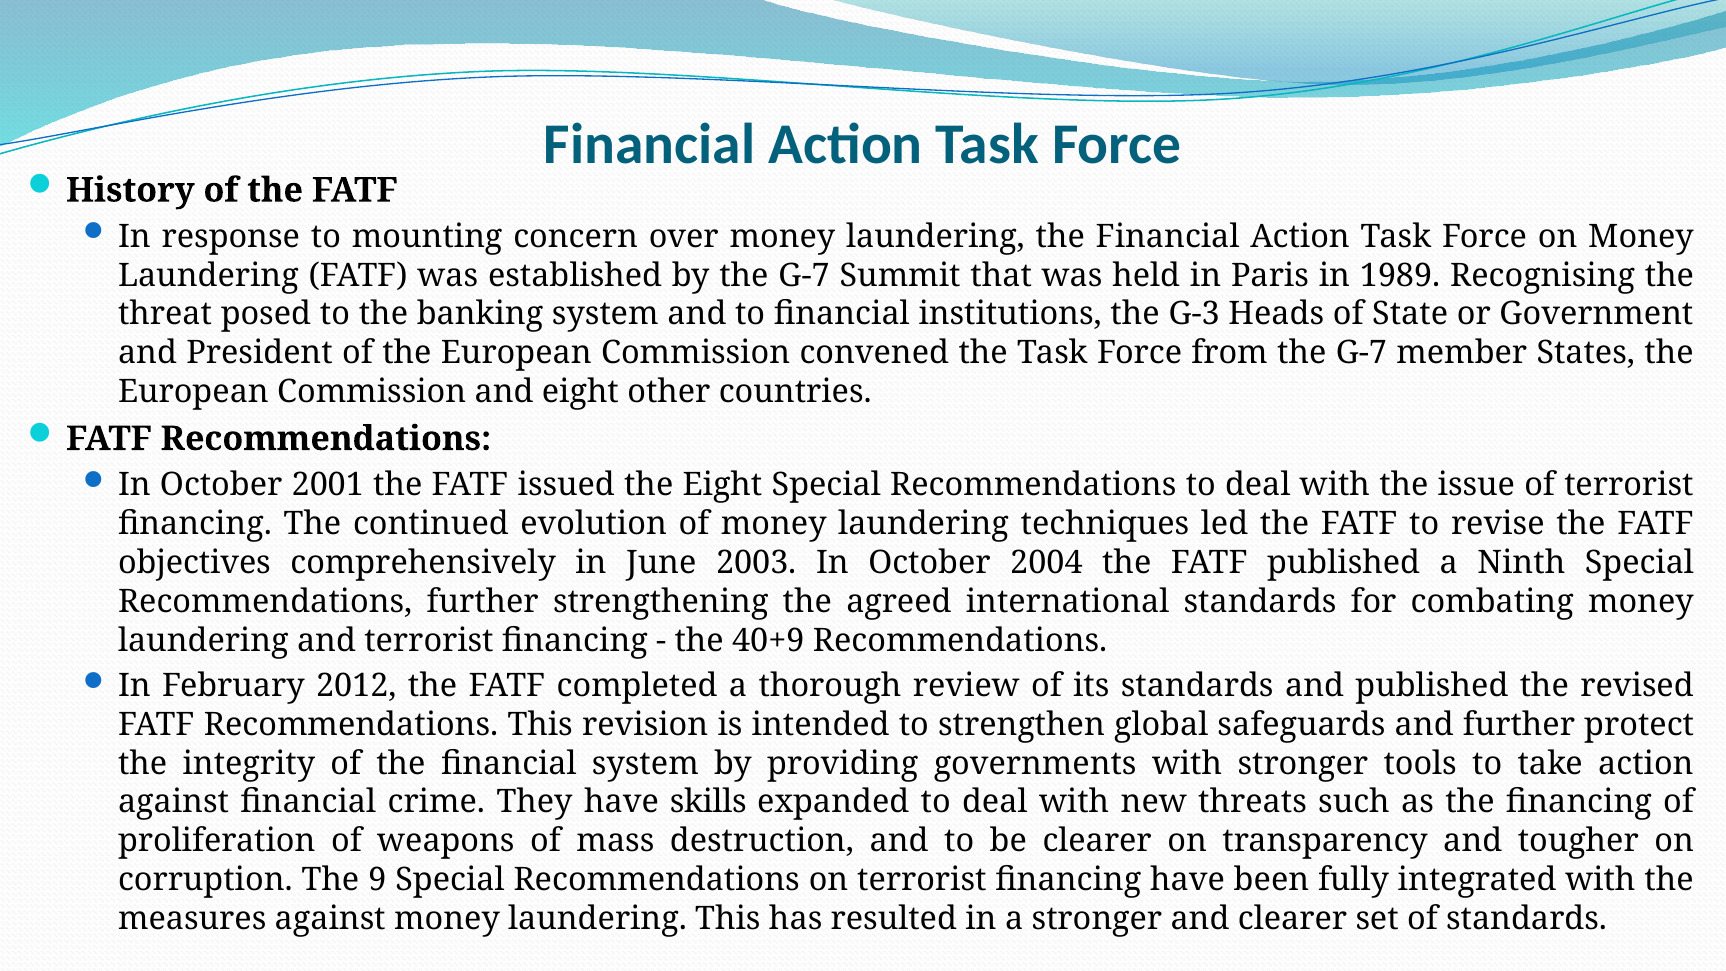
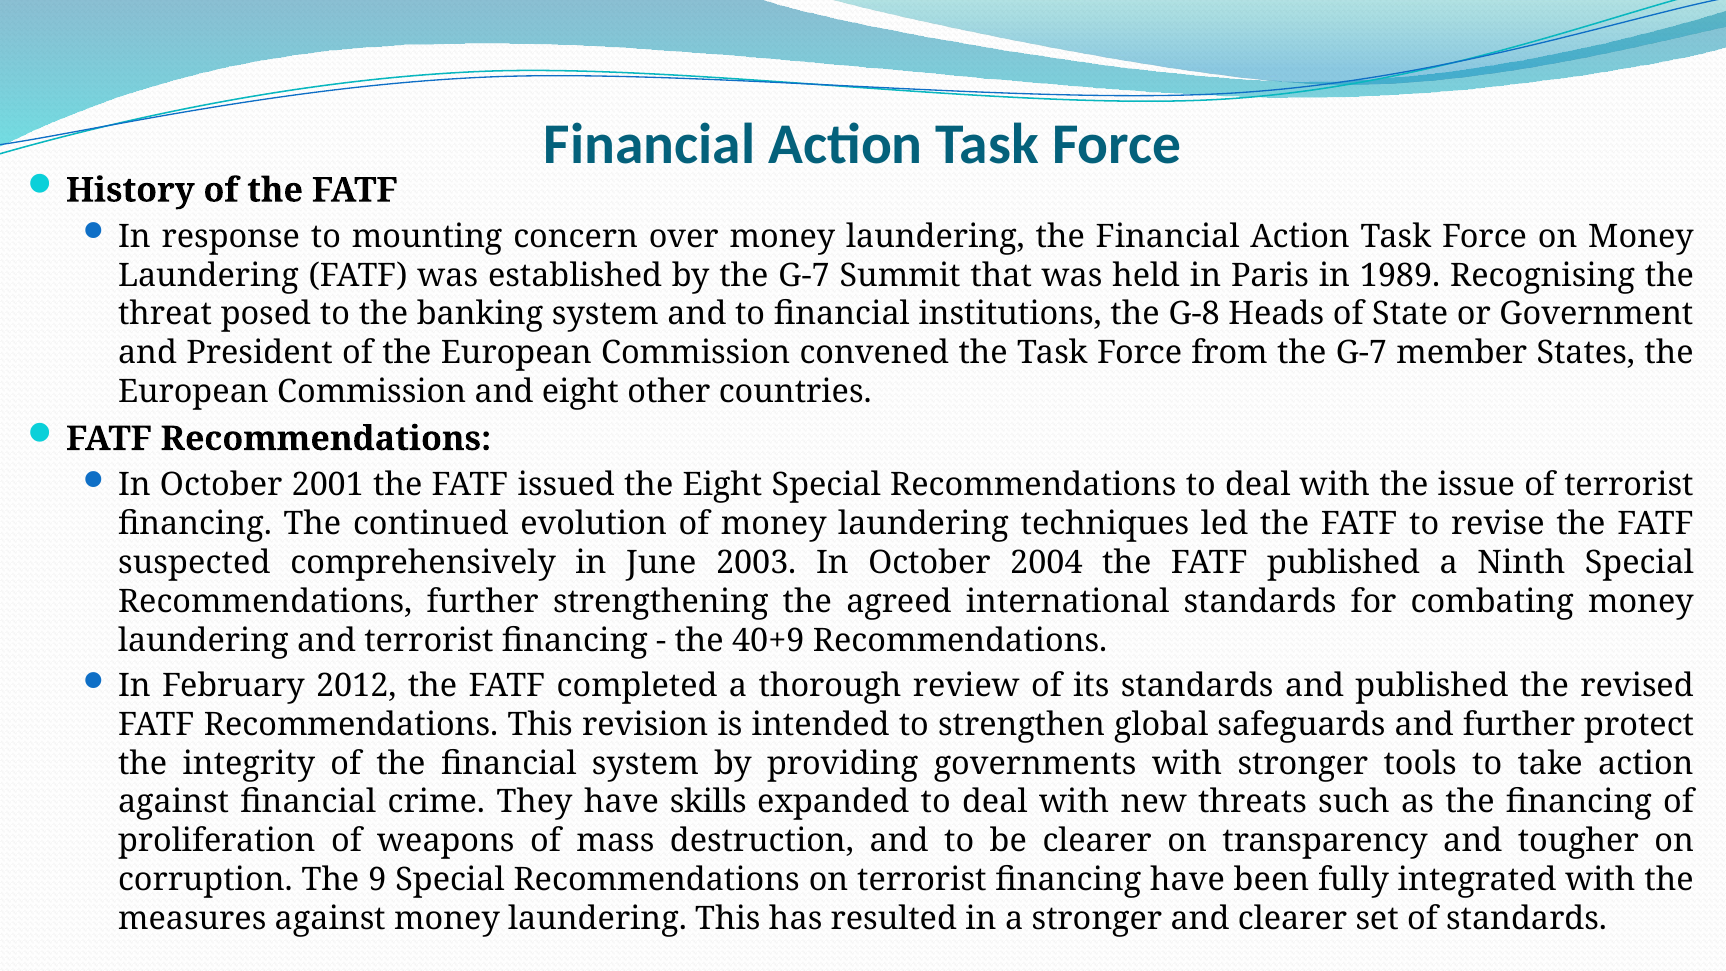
G-3: G-3 -> G-8
objectives: objectives -> suspected
